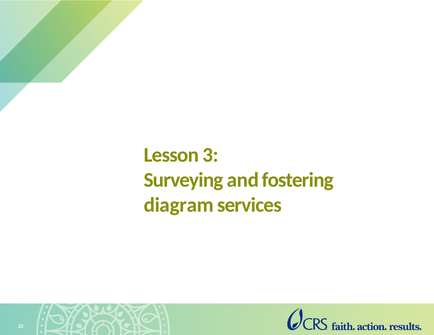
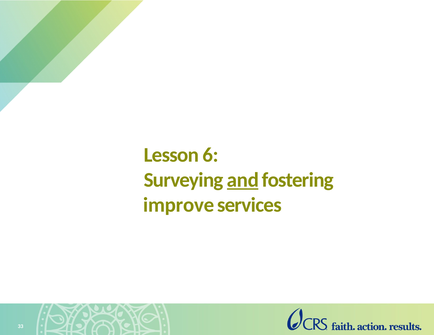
3: 3 -> 6
and underline: none -> present
diagram: diagram -> improve
